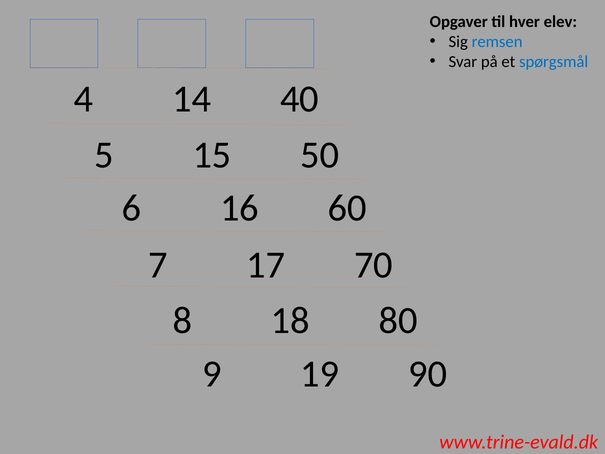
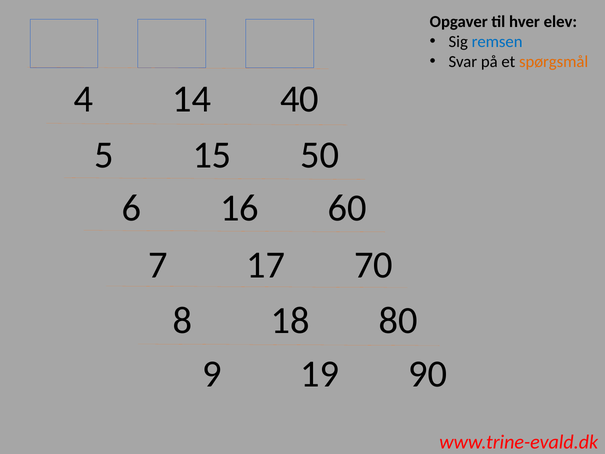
spørgsmål colour: blue -> orange
